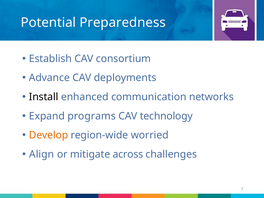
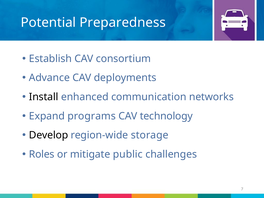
Develop colour: orange -> black
worried: worried -> storage
Align: Align -> Roles
across: across -> public
